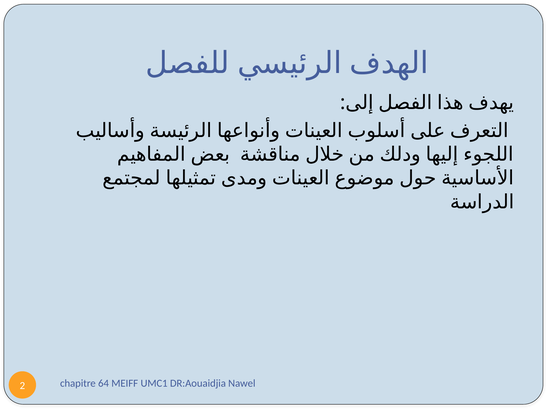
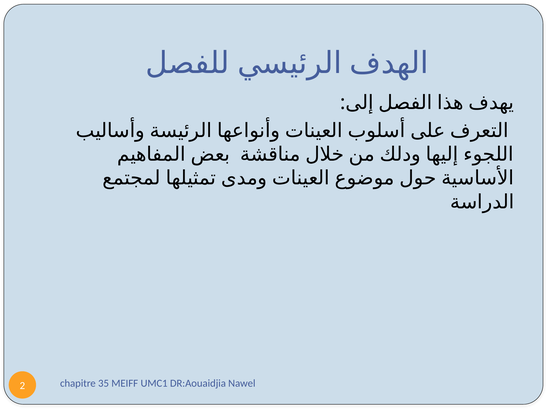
64: 64 -> 35
